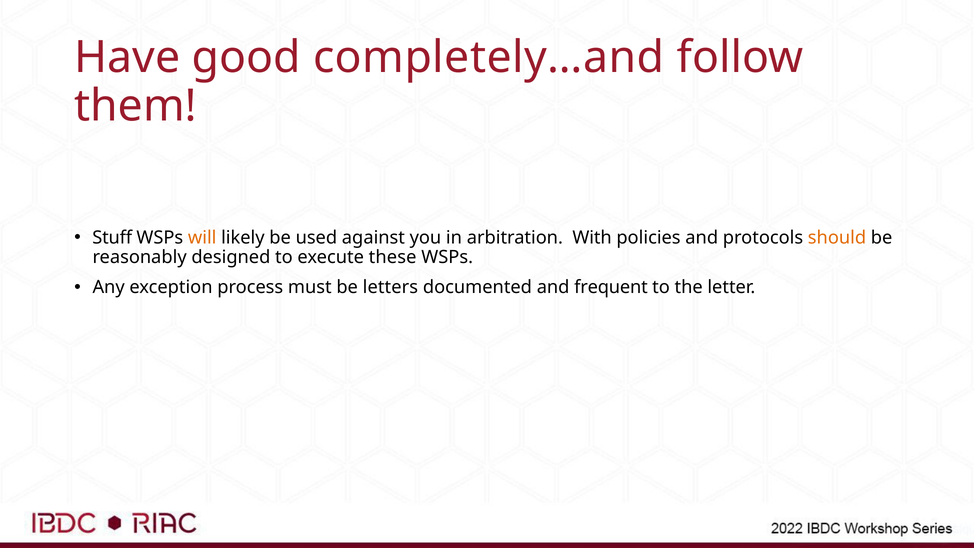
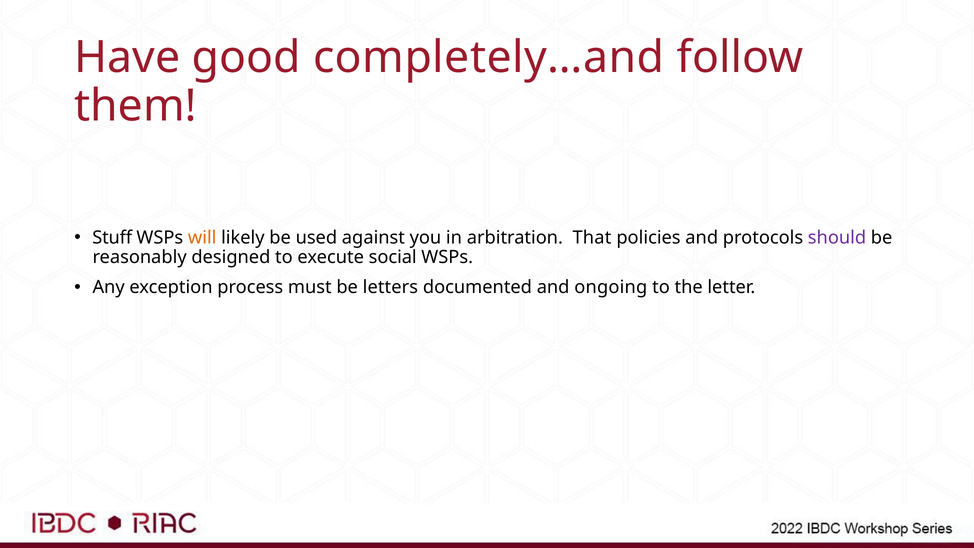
With: With -> That
should colour: orange -> purple
these: these -> social
frequent: frequent -> ongoing
